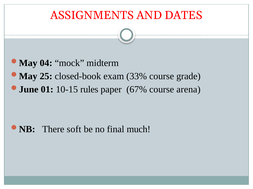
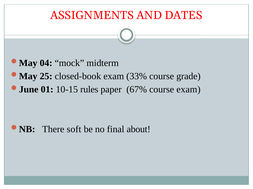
course arena: arena -> exam
much: much -> about
